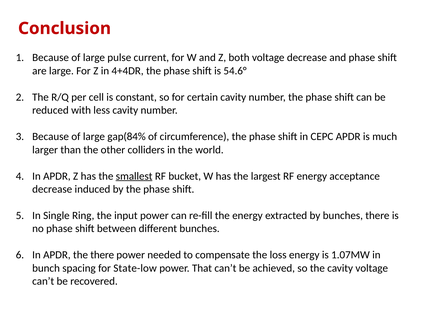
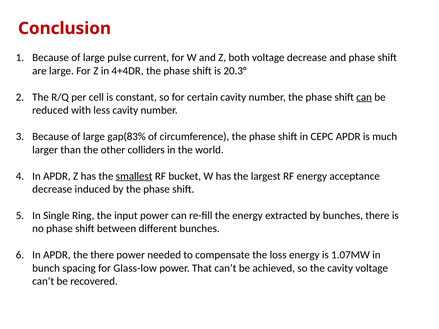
54.6°: 54.6° -> 20.3°
can at (364, 97) underline: none -> present
gap(84%: gap(84% -> gap(83%
State-low: State-low -> Glass-low
